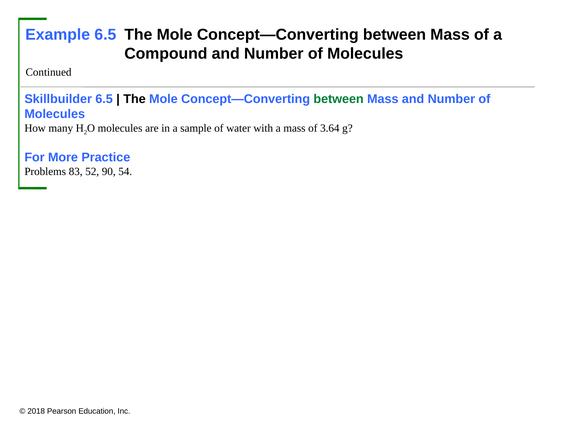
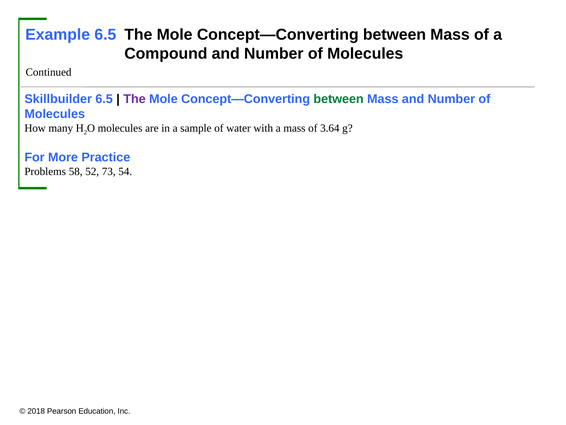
The at (135, 99) colour: black -> purple
83: 83 -> 58
90: 90 -> 73
